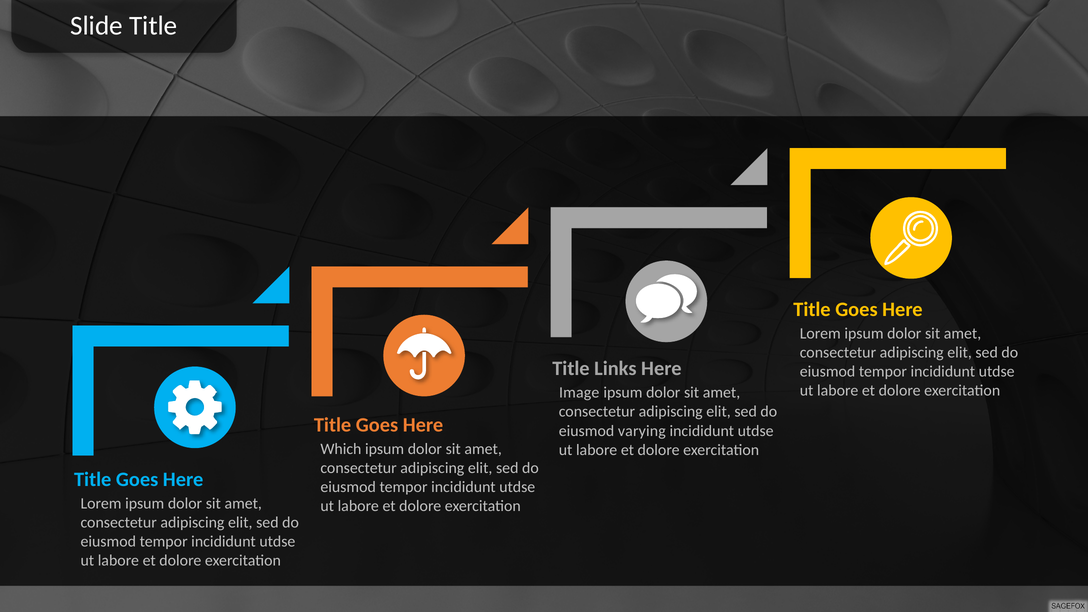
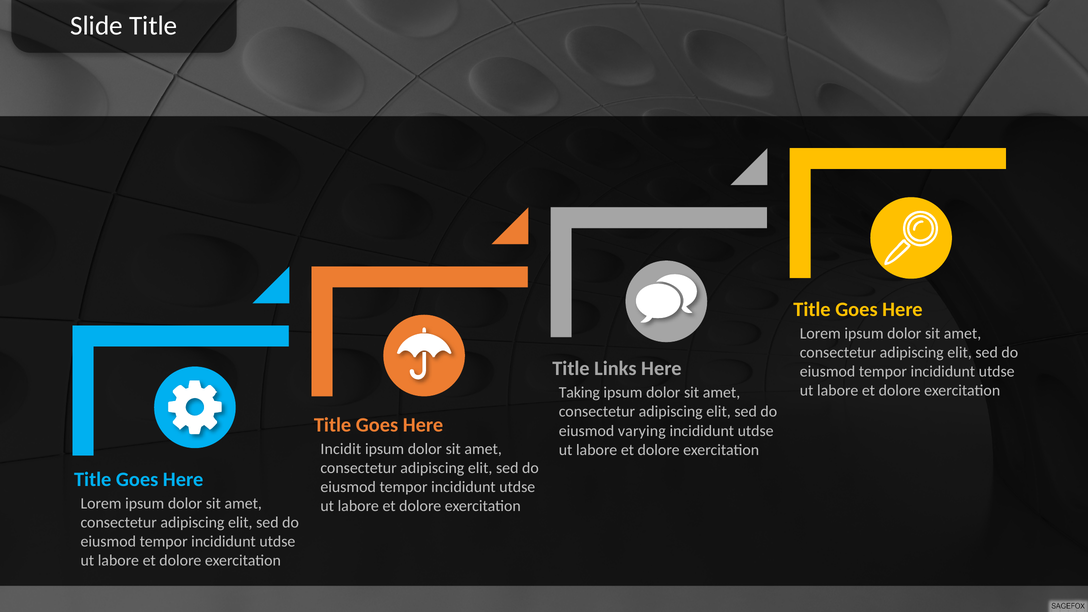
Image: Image -> Taking
Which: Which -> Incidit
